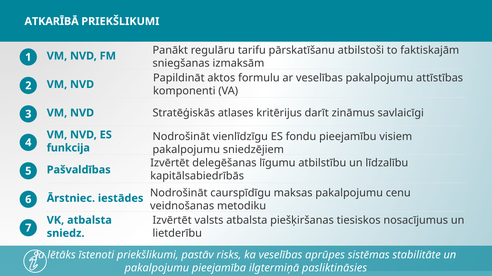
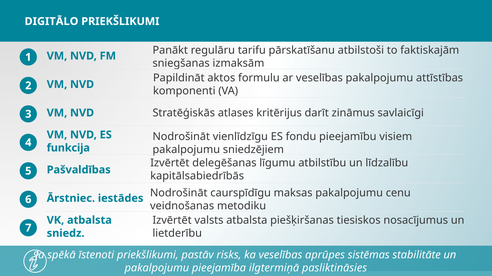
ATKARĪBĀ: ATKARĪBĀ -> DIGITĀLO
lētāks: lētāks -> spēkā
